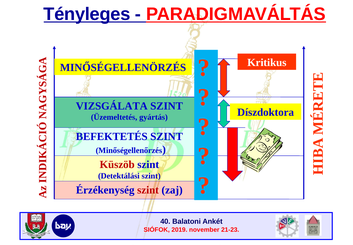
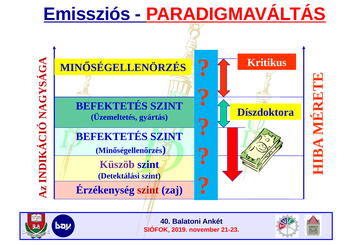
Tényleges: Tényleges -> Emissziós
VIZSGÁLATA at (112, 106): VIZSGÁLATA -> BEFEKTETÉS
Küszöb colour: red -> purple
